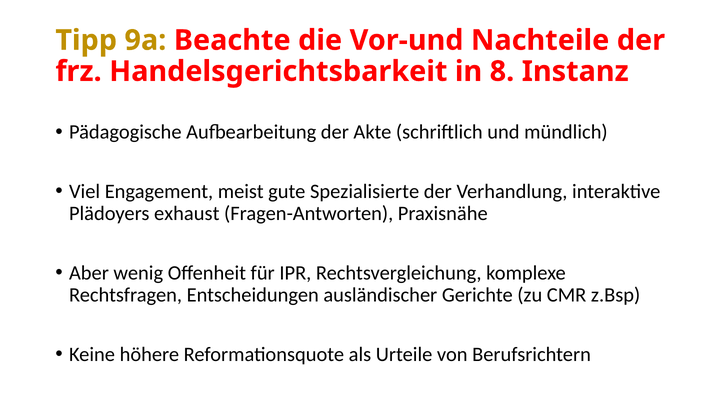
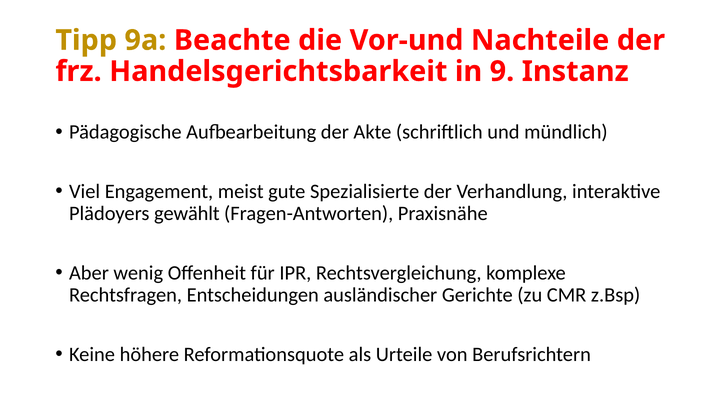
8: 8 -> 9
exhaust: exhaust -> gewählt
